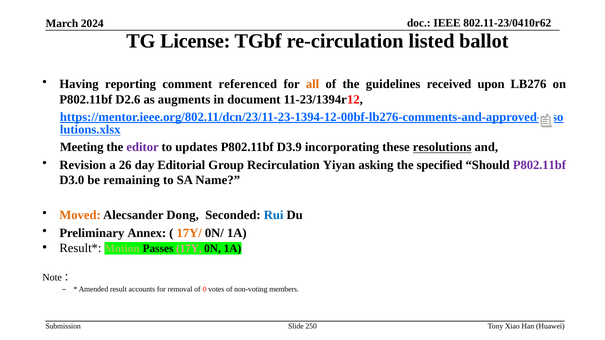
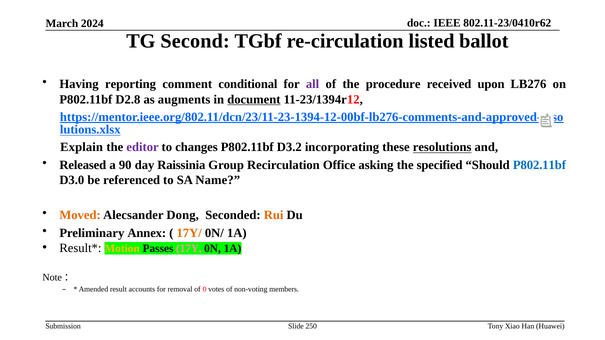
License: License -> Second
referenced: referenced -> conditional
all colour: orange -> purple
guidelines: guidelines -> procedure
D2.6: D2.6 -> D2.8
document underline: none -> present
Meeting: Meeting -> Explain
updates: updates -> changes
D3.9: D3.9 -> D3.2
Revision: Revision -> Released
26: 26 -> 90
Editorial: Editorial -> Raissinia
Yiyan: Yiyan -> Office
P802.11bf at (539, 165) colour: purple -> blue
remaining: remaining -> referenced
Rui colour: blue -> orange
Motion colour: light green -> yellow
